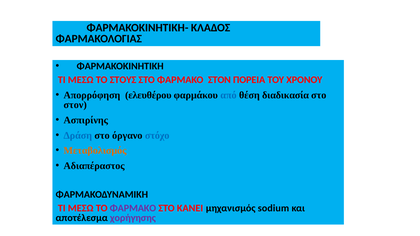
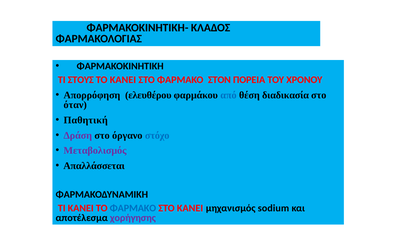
TI ΜΕΣΩ: ΜΕΣΩ -> ΣΤΟΥΣ
ΣΤΟΥΣ: ΣΤΟΥΣ -> ΚΑΝΕΙ
στον at (75, 105): στον -> όταν
Ασπιρίνης: Ασπιρίνης -> Παθητική
Δράση colour: blue -> purple
Μεταβολισμός colour: orange -> purple
Αδιαπέραστος: Αδιαπέραστος -> Απαλλάσσεται
ΤΙ ΜΕΣΩ: ΜΕΣΩ -> KANEI
ΦΑΡΜΑΚΟ at (133, 208) colour: purple -> blue
